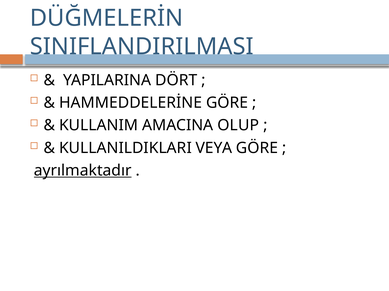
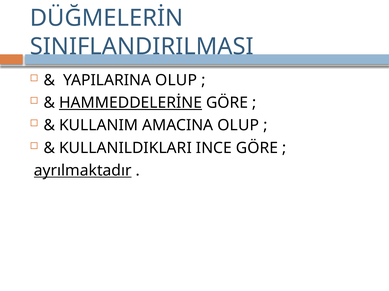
YAPILARINA DÖRT: DÖRT -> OLUP
HAMMEDDELERİNE underline: none -> present
VEYA: VEYA -> INCE
